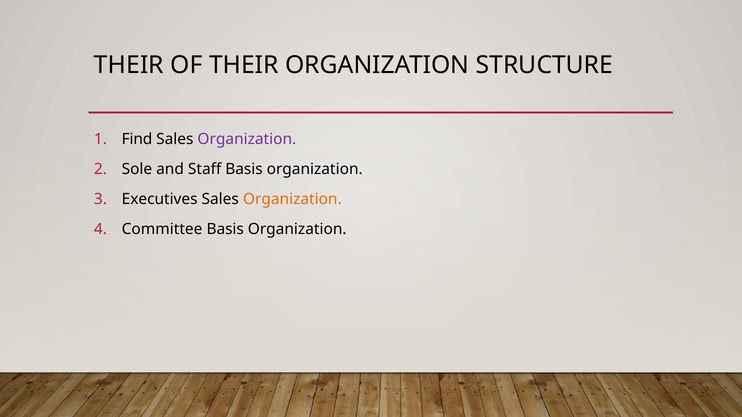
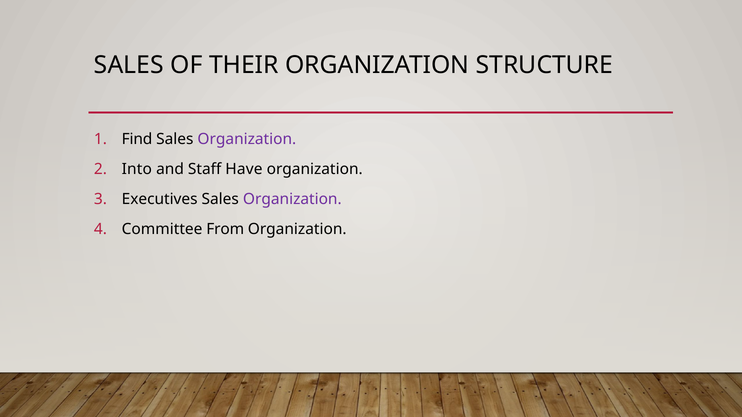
THEIR at (129, 65): THEIR -> SALES
Sole: Sole -> Into
Staff Basis: Basis -> Have
Organization at (292, 200) colour: orange -> purple
Committee Basis: Basis -> From
